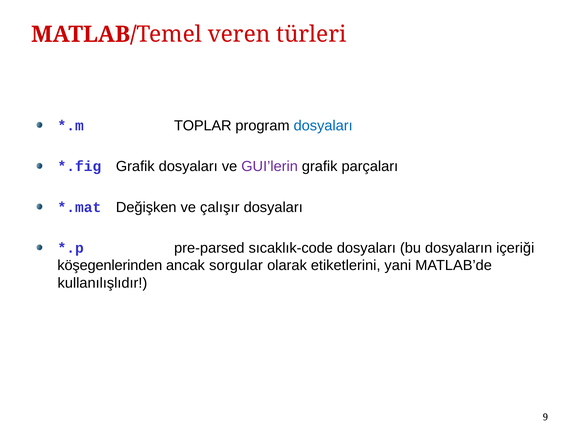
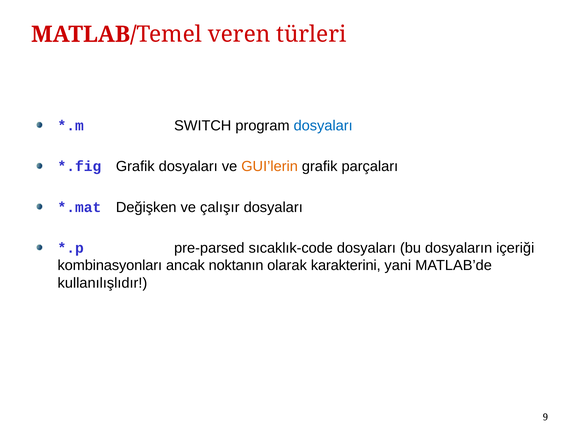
TOPLAR: TOPLAR -> SWITCH
GUI’lerin colour: purple -> orange
köşegenlerinden: köşegenlerinden -> kombinasyonları
sorgular: sorgular -> noktanın
etiketlerini: etiketlerini -> karakterini
